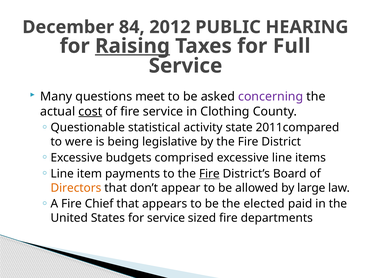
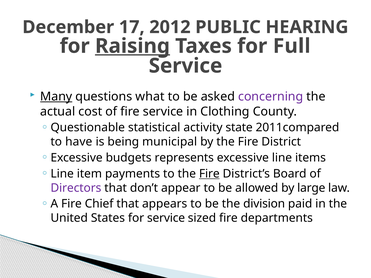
84: 84 -> 17
Many underline: none -> present
meet: meet -> what
cost underline: present -> none
were: were -> have
legislative: legislative -> municipal
comprised: comprised -> represents
Directors colour: orange -> purple
elected: elected -> division
